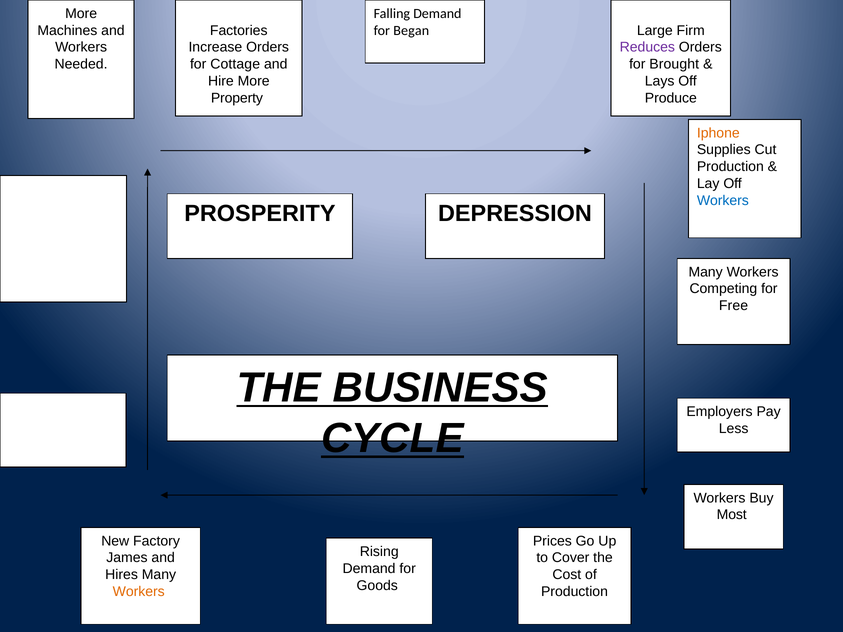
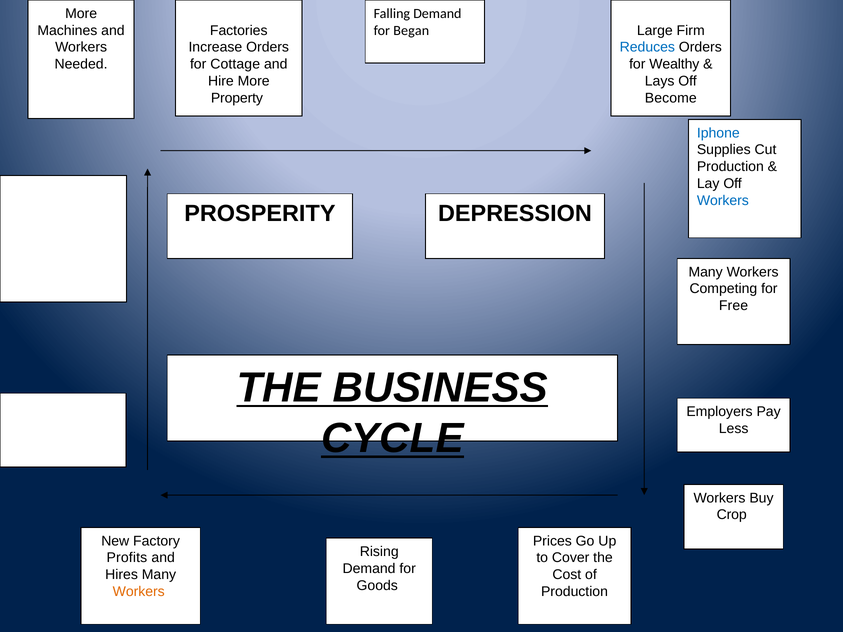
Reduces colour: purple -> blue
Brought: Brought -> Wealthy
Produce: Produce -> Become
Iphone colour: orange -> blue
Most: Most -> Crop
James: James -> Profits
